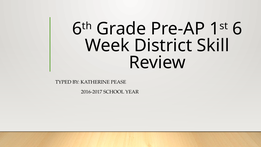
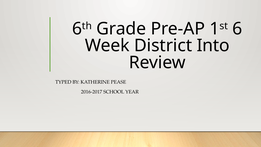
Skill: Skill -> Into
